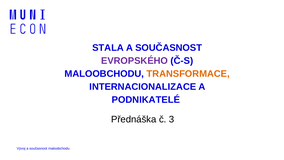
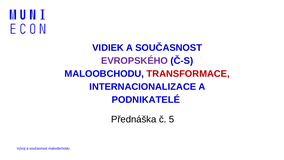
STALA: STALA -> VIDIEK
TRANSFORMACE colour: orange -> red
3: 3 -> 5
